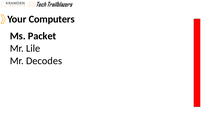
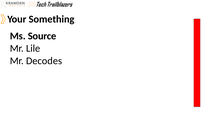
Computers: Computers -> Something
Packet: Packet -> Source
